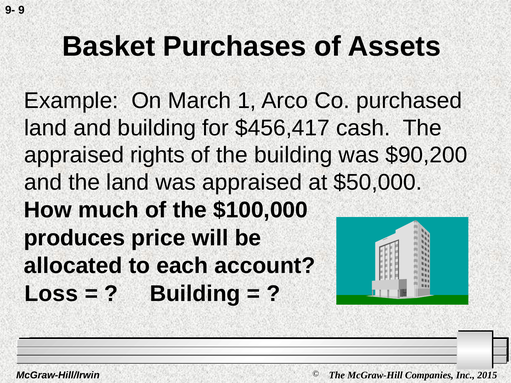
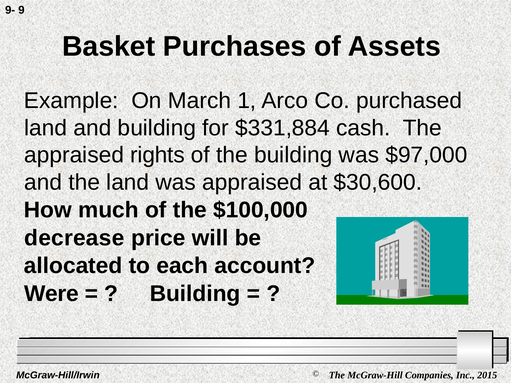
$456,417: $456,417 -> $331,884
$90,200: $90,200 -> $97,000
$50,000: $50,000 -> $30,600
produces: produces -> decrease
Loss: Loss -> Were
